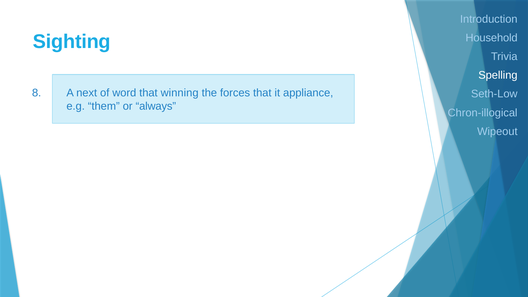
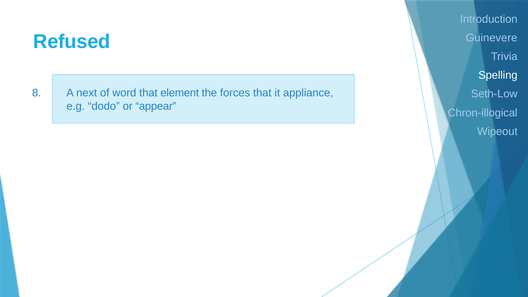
Sighting: Sighting -> Refused
Household: Household -> Guinevere
winning: winning -> element
them: them -> dodo
always: always -> appear
